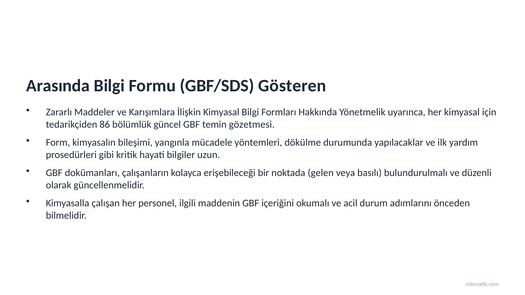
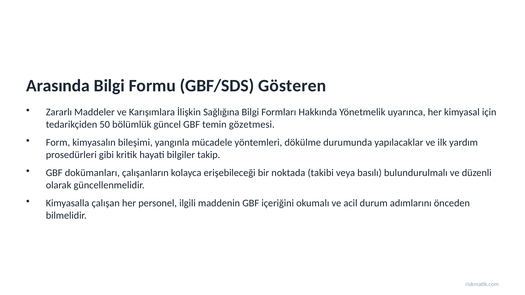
İlişkin Kimyasal: Kimyasal -> Sağlığına
86: 86 -> 50
uzun: uzun -> takip
gelen: gelen -> takibi
